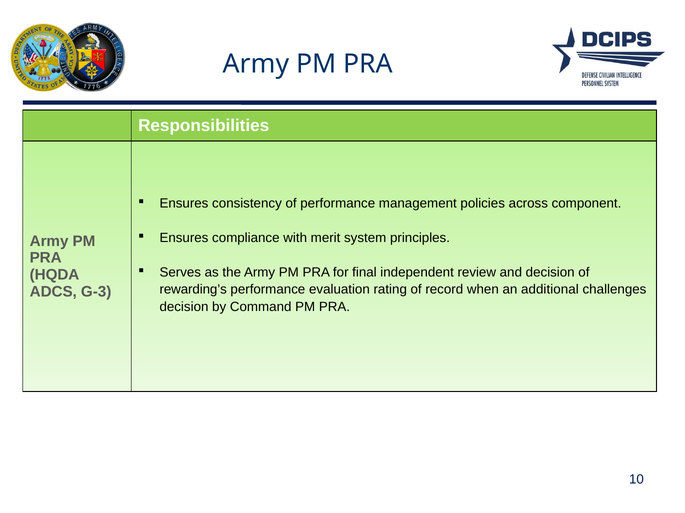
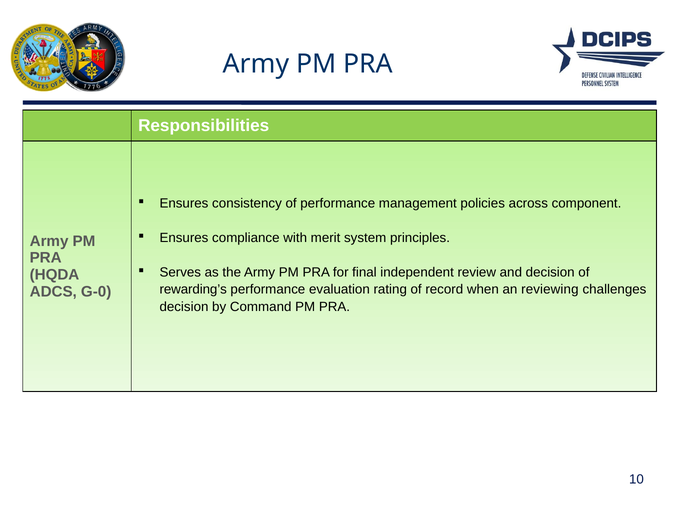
additional: additional -> reviewing
G-3: G-3 -> G-0
